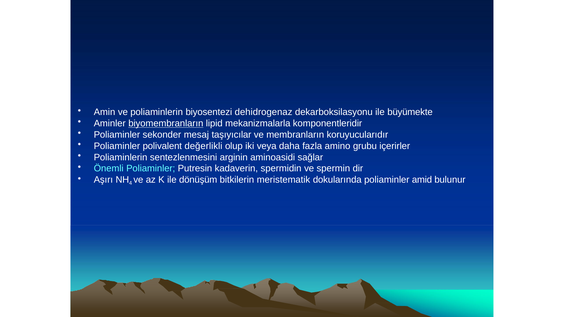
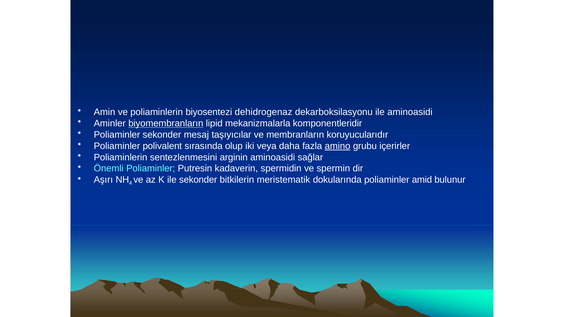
ile büyümekte: büyümekte -> aminoasidi
değerlikli: değerlikli -> sırasında
amino underline: none -> present
ile dönüşüm: dönüşüm -> sekonder
